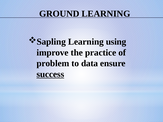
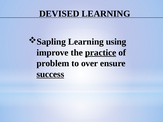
GROUND: GROUND -> DEVISED
practice underline: none -> present
data: data -> over
